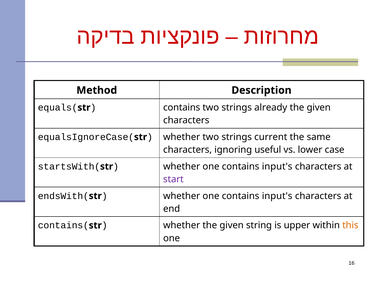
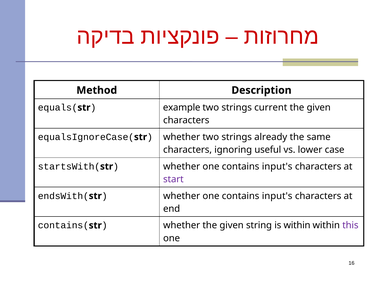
contains at (182, 107): contains -> example
already: already -> current
current: current -> already
is upper: upper -> within
this colour: orange -> purple
